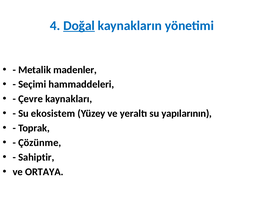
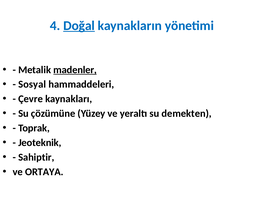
madenler underline: none -> present
Seçimi: Seçimi -> Sosyal
ekosistem: ekosistem -> çözümüne
yapılarının: yapılarının -> demekten
Çözünme: Çözünme -> Jeoteknik
